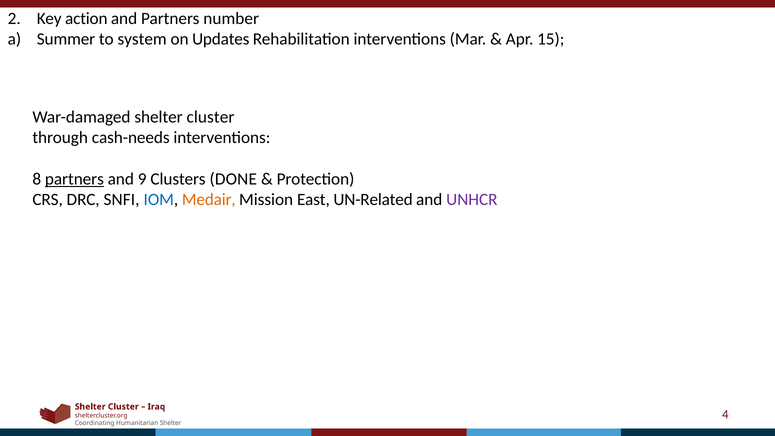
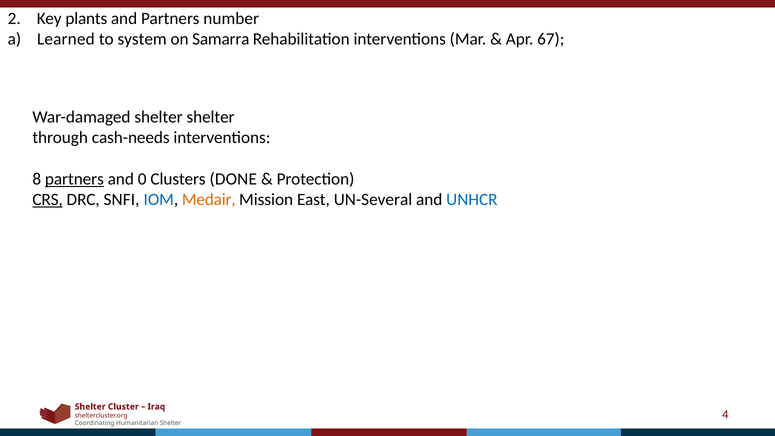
action: action -> plants
Summer: Summer -> Learned
Updates: Updates -> Samarra
15: 15 -> 67
War-damaged shelter cluster: cluster -> shelter
9: 9 -> 0
CRS underline: none -> present
UN-Related: UN-Related -> UN-Several
UNHCR colour: purple -> blue
